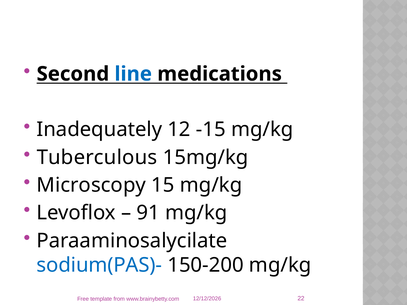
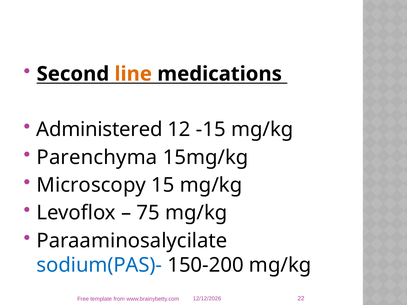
line colour: blue -> orange
Inadequately: Inadequately -> Administered
Tuberculous: Tuberculous -> Parenchyma
91: 91 -> 75
